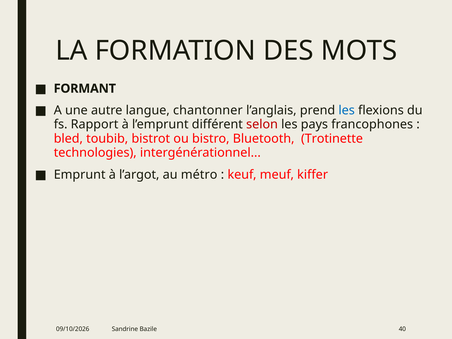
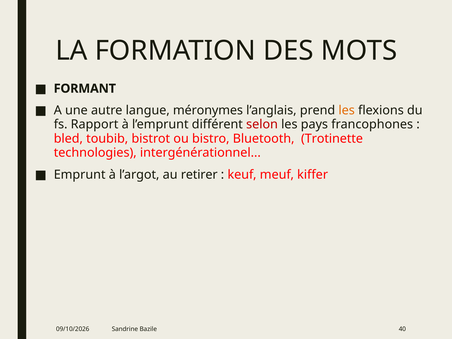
chantonner: chantonner -> méronymes
les at (347, 110) colour: blue -> orange
métro: métro -> retirer
